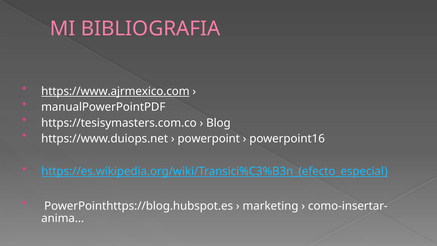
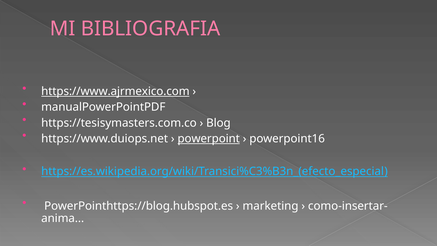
powerpoint underline: none -> present
